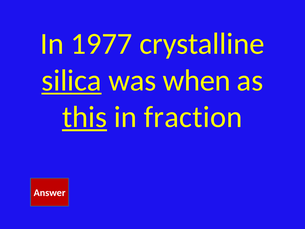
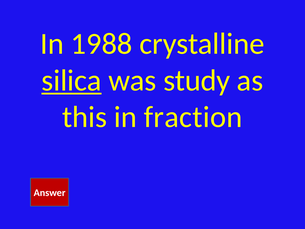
1977: 1977 -> 1988
when: when -> study
this underline: present -> none
